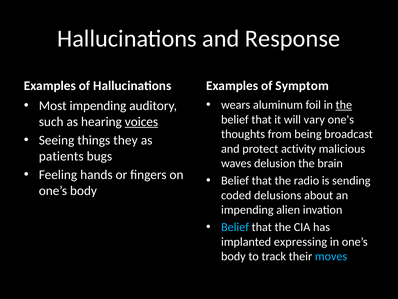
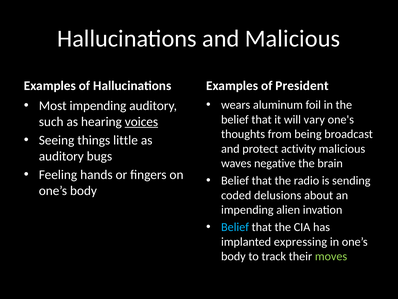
and Response: Response -> Malicious
Symptom: Symptom -> President
the at (344, 105) underline: present -> none
they: they -> little
patients at (61, 156): patients -> auditory
delusion: delusion -> negative
moves colour: light blue -> light green
